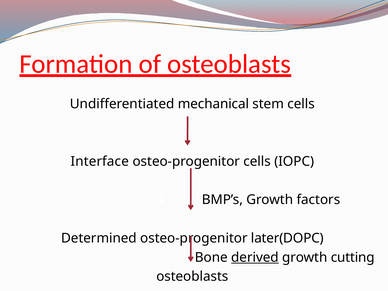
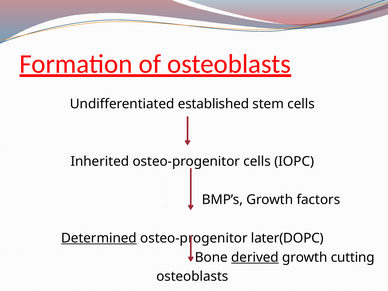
mechanical: mechanical -> established
Interface: Interface -> Inherited
Determined underline: none -> present
